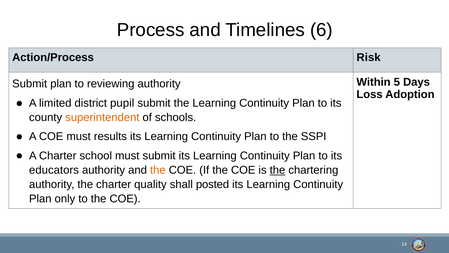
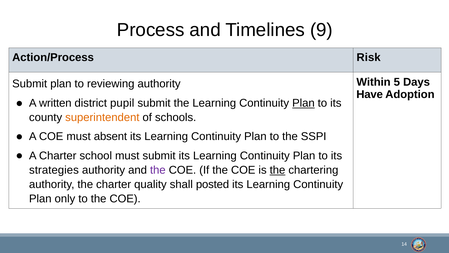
6: 6 -> 9
Loss: Loss -> Have
limited: limited -> written
Plan at (303, 103) underline: none -> present
results: results -> absent
educators: educators -> strategies
the at (158, 170) colour: orange -> purple
